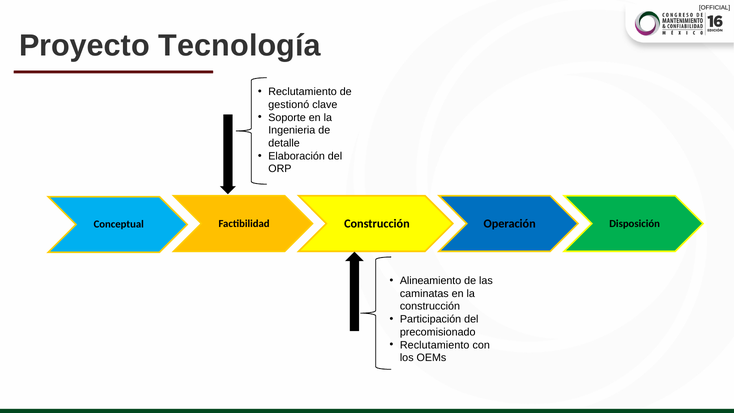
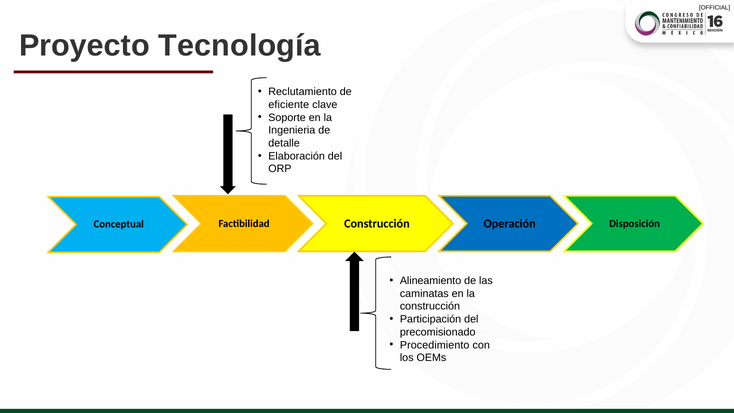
gestionó: gestionó -> eficiente
Reclutamiento at (435, 345): Reclutamiento -> Procedimiento
